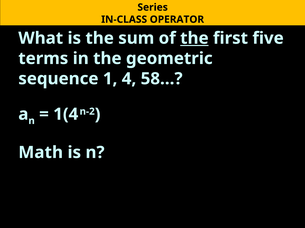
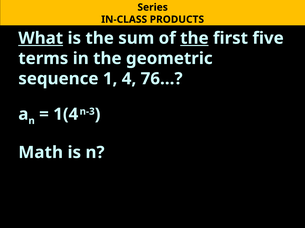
OPERATOR: OPERATOR -> PRODUCTS
What underline: none -> present
58…: 58… -> 76…
n-2: n-2 -> n-3
